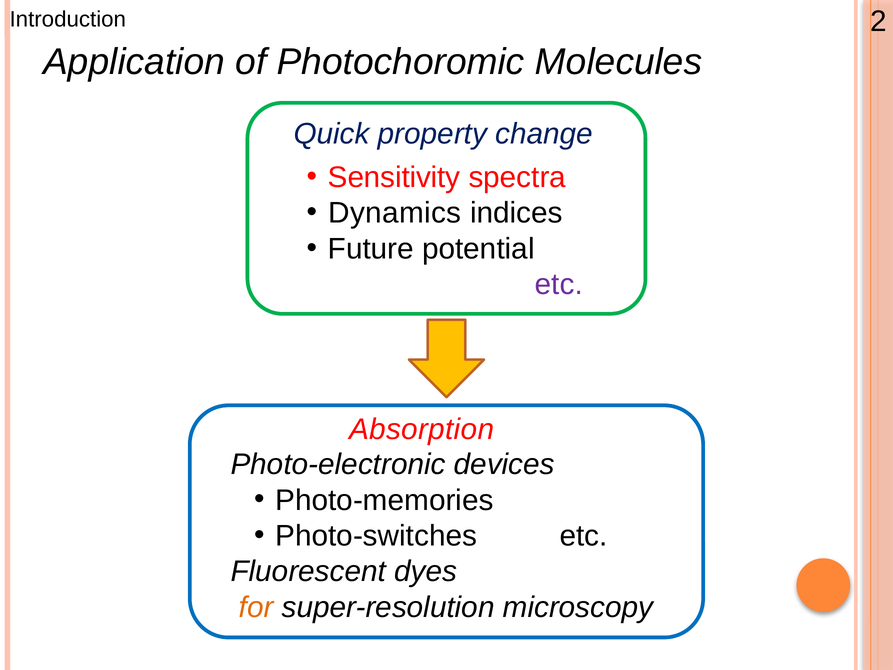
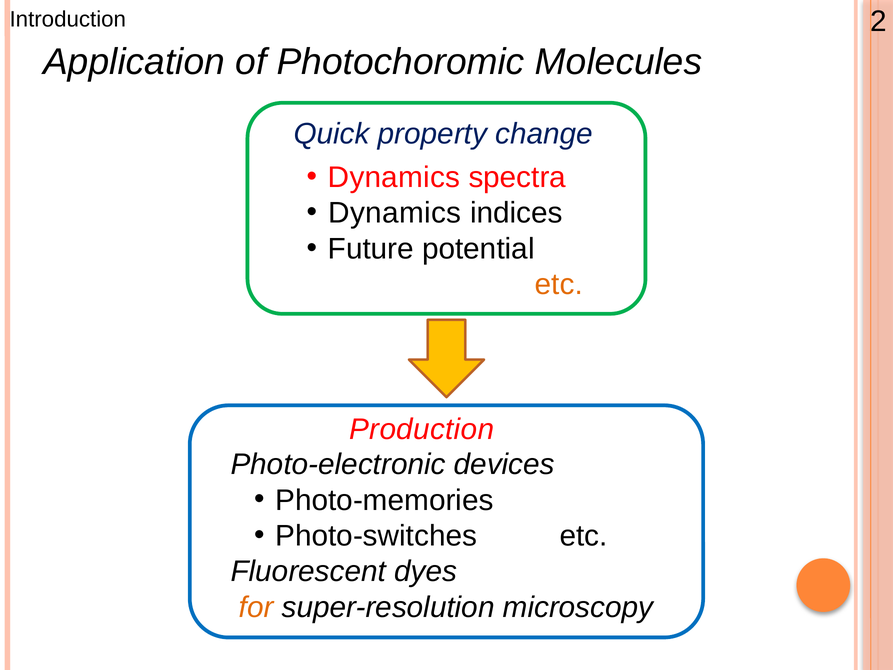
Sensitivity at (394, 177): Sensitivity -> Dynamics
etc at (559, 285) colour: purple -> orange
Absorption: Absorption -> Production
